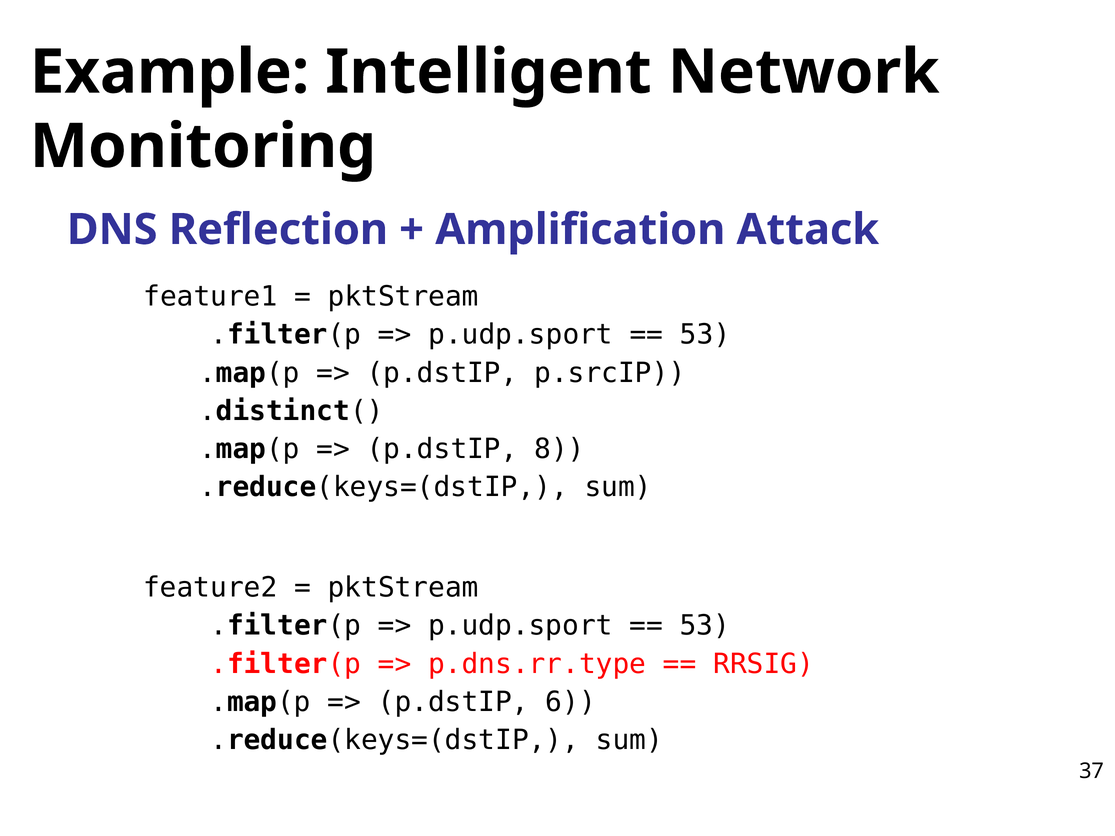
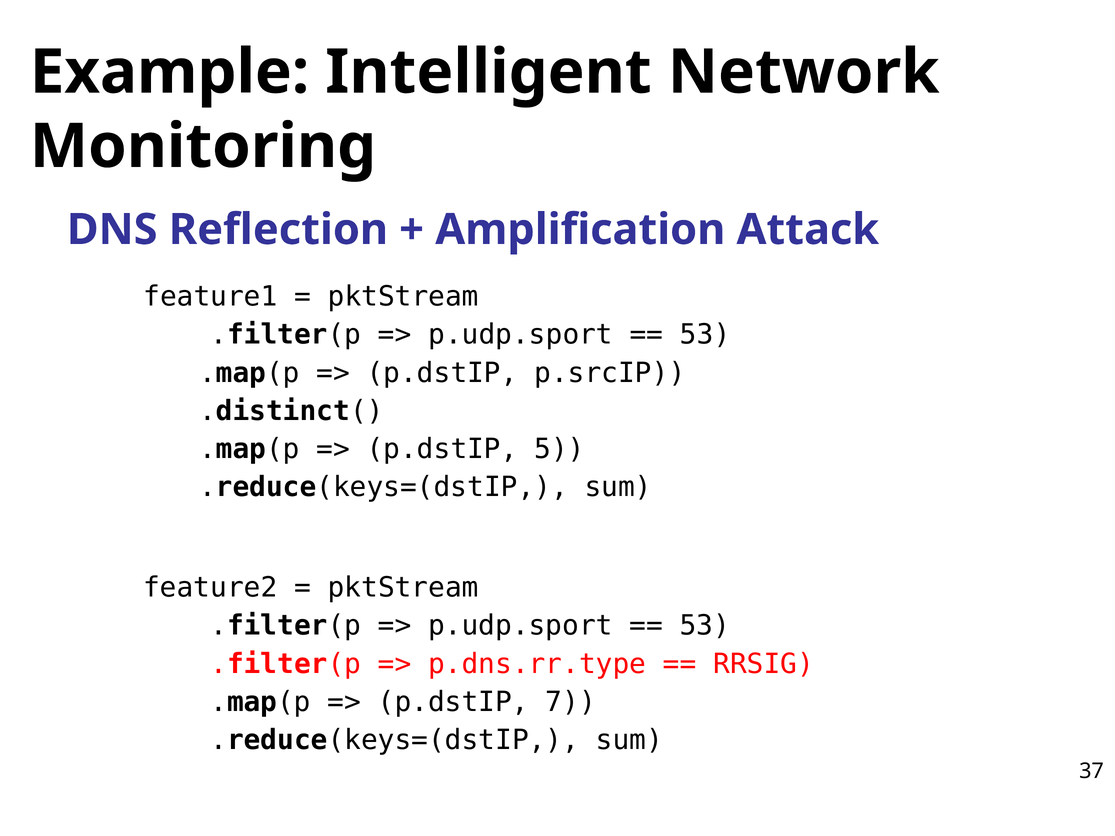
8: 8 -> 5
6: 6 -> 7
